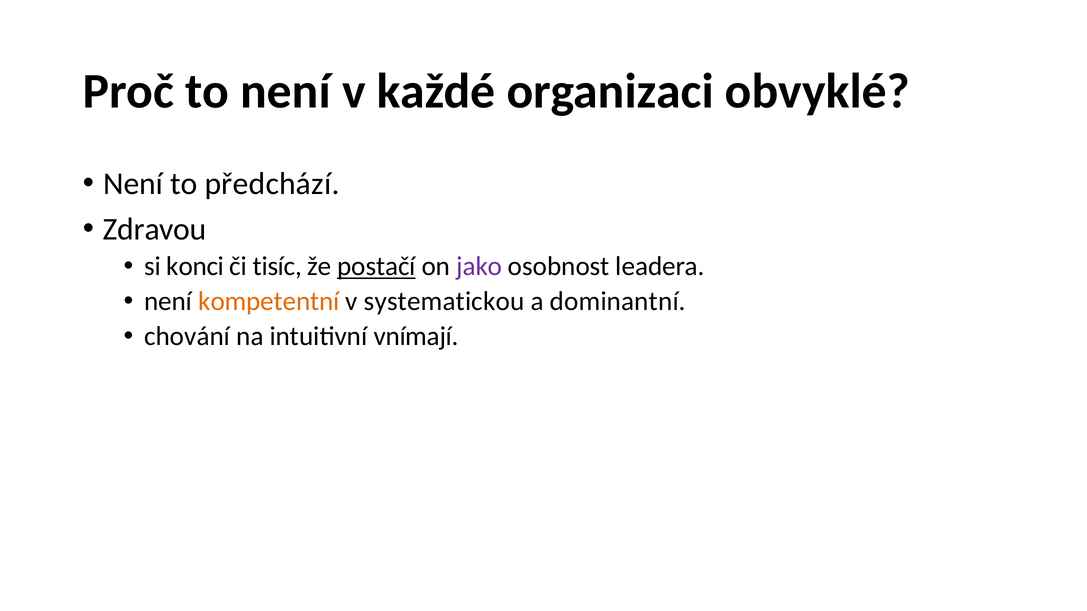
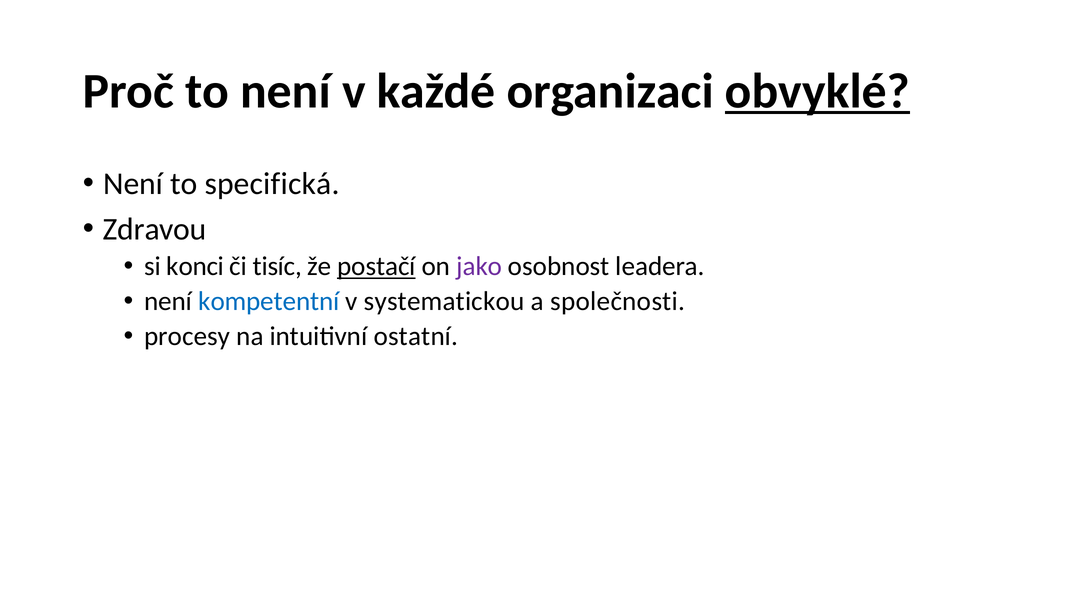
obvyklé underline: none -> present
předchází: předchází -> specifická
kompetentní colour: orange -> blue
dominantní: dominantní -> společnosti
chování: chování -> procesy
vnímají: vnímají -> ostatní
